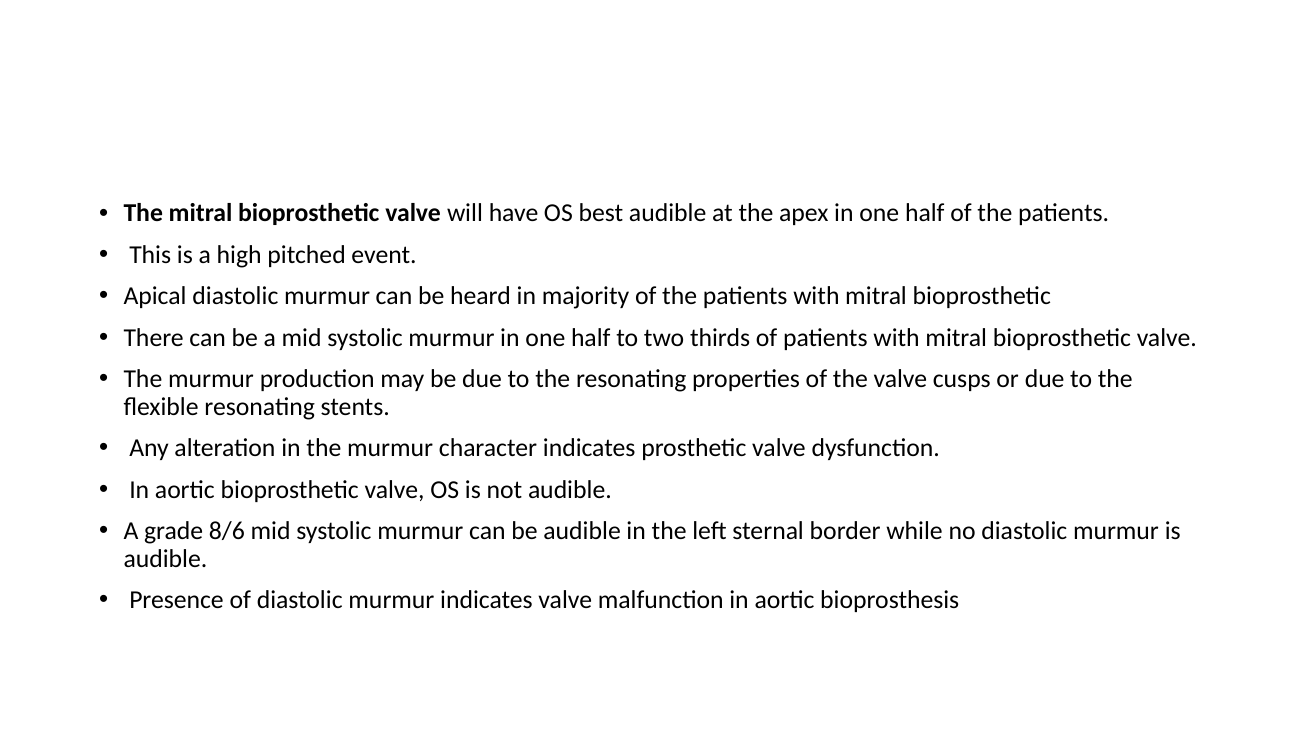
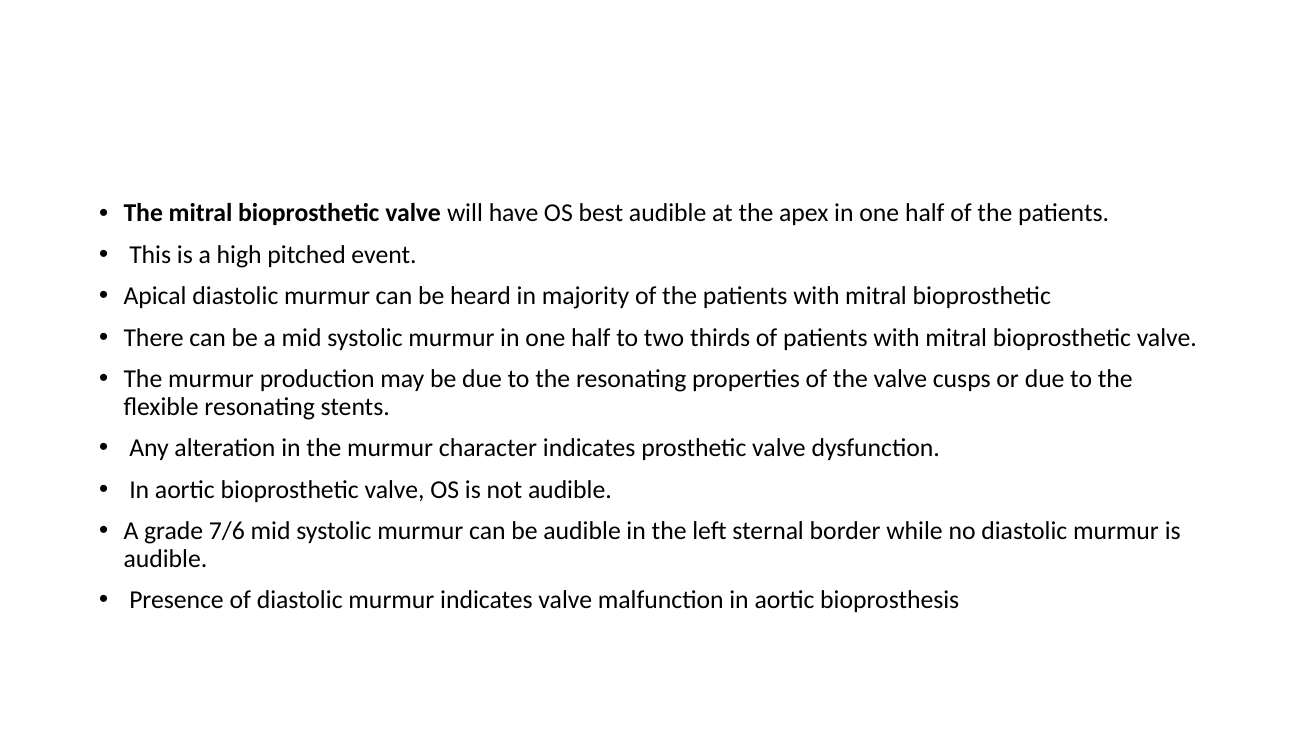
8/6: 8/6 -> 7/6
